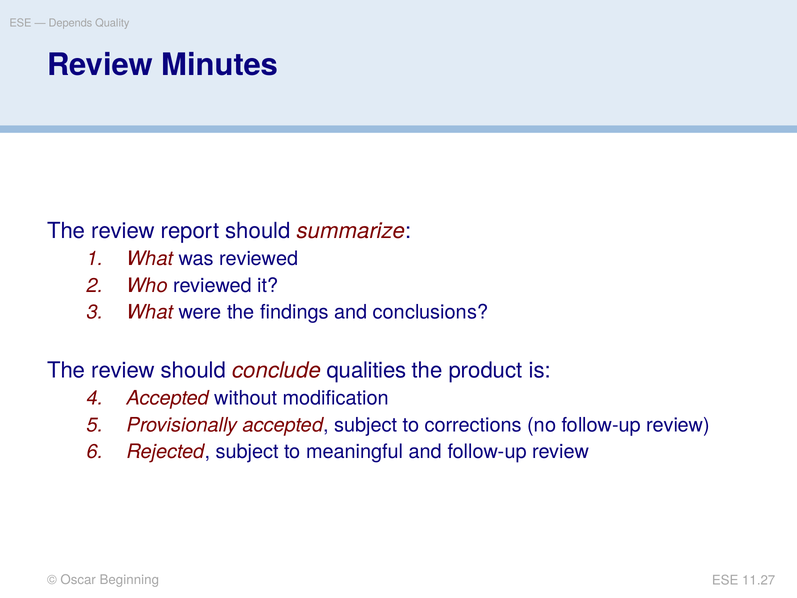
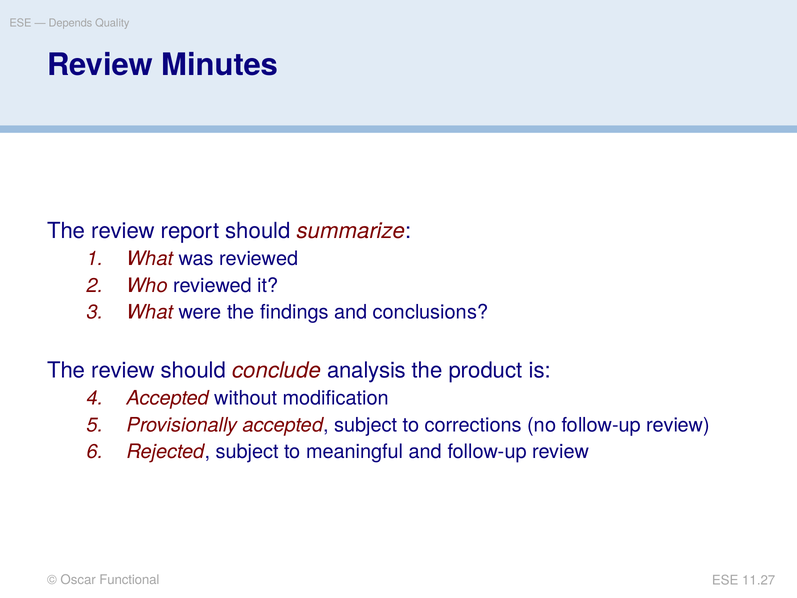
qualities: qualities -> analysis
Beginning: Beginning -> Functional
